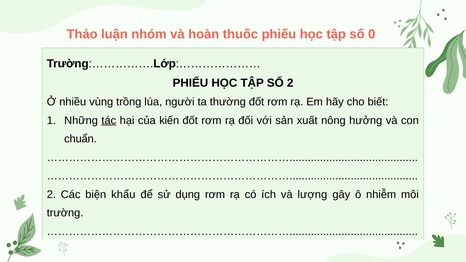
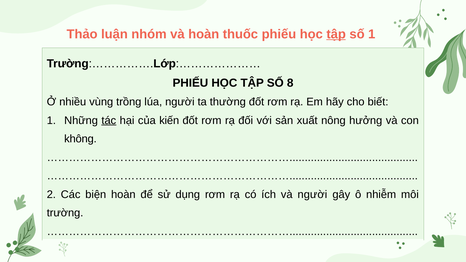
tập at (336, 34) underline: none -> present
số 0: 0 -> 1
SỐ 2: 2 -> 8
chuẩn: chuẩn -> không
biện khẩu: khẩu -> hoàn
và lượng: lượng -> người
